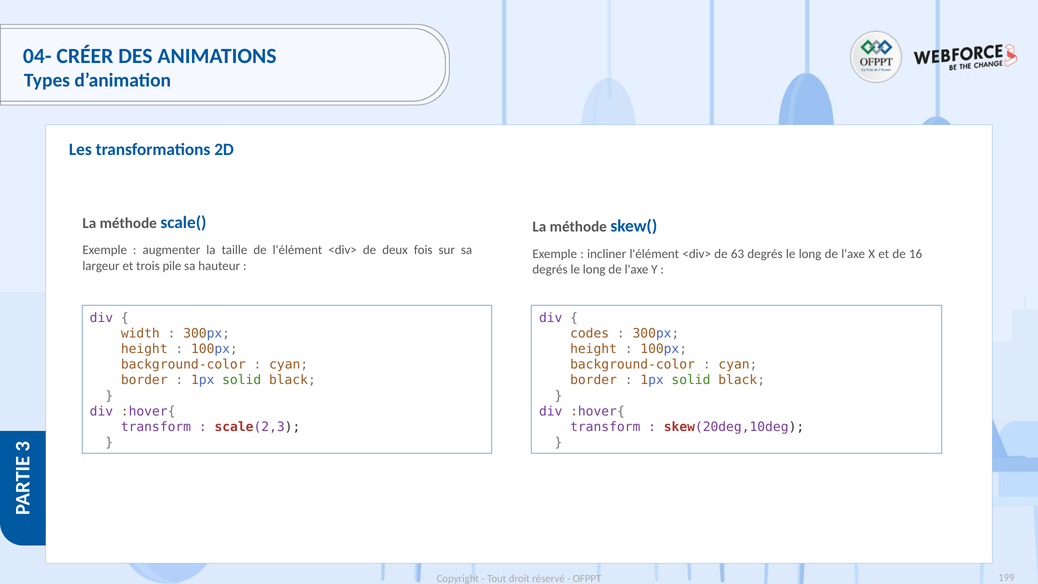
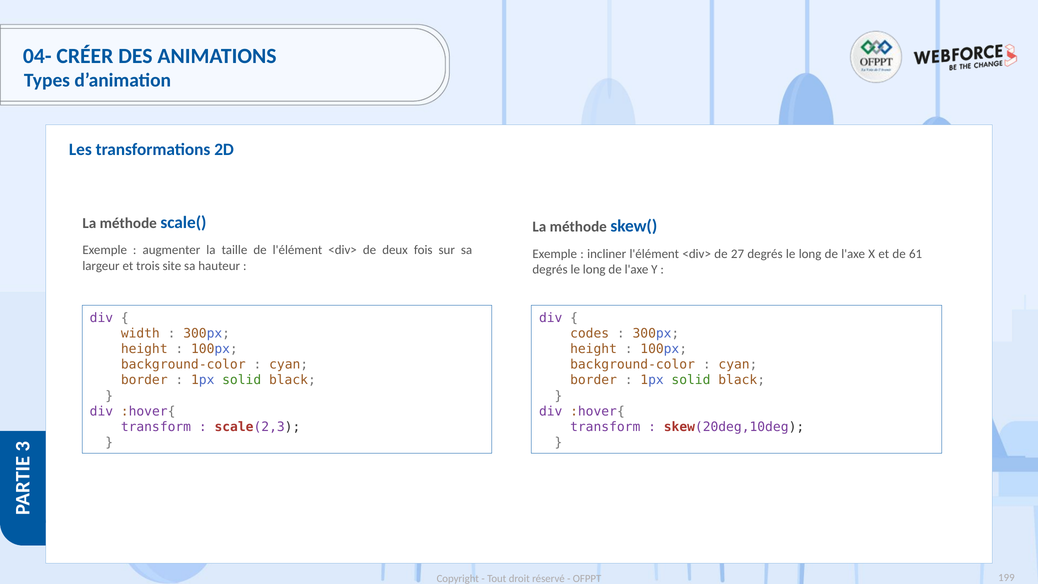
63: 63 -> 27
16: 16 -> 61
pile: pile -> site
